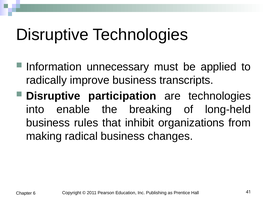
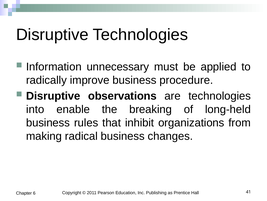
transcripts: transcripts -> procedure
participation: participation -> observations
